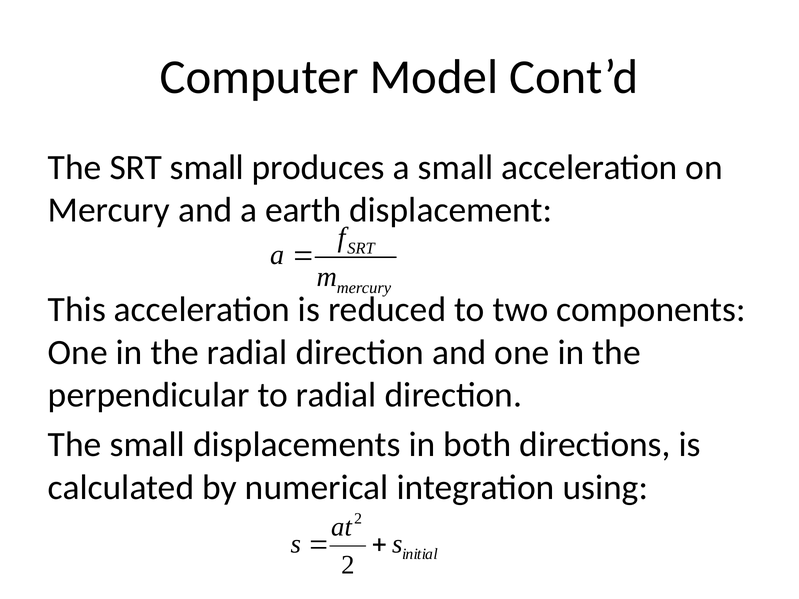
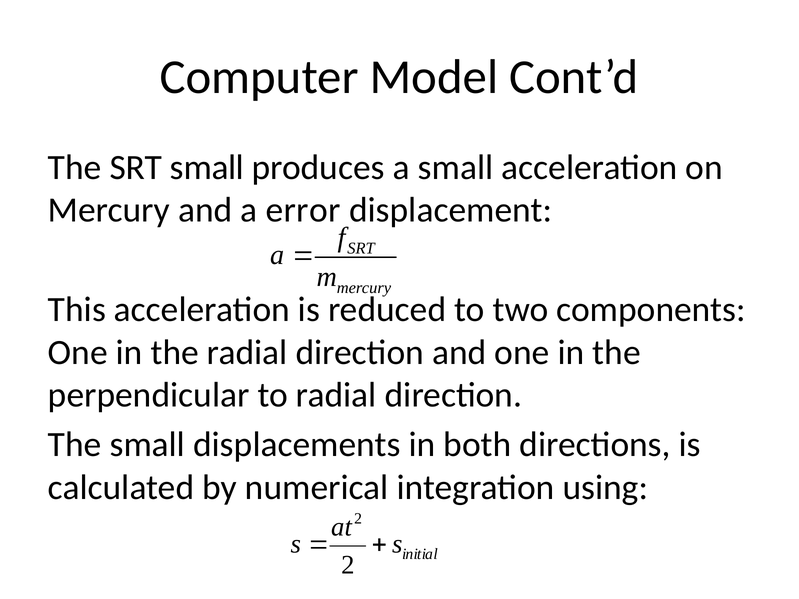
earth: earth -> error
